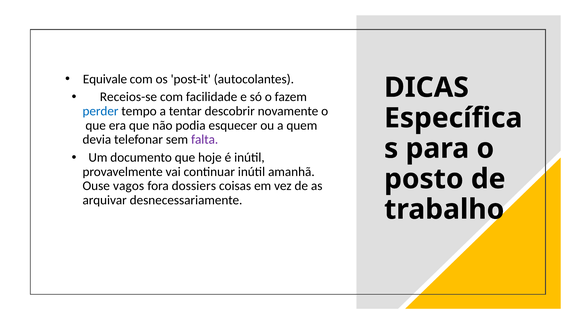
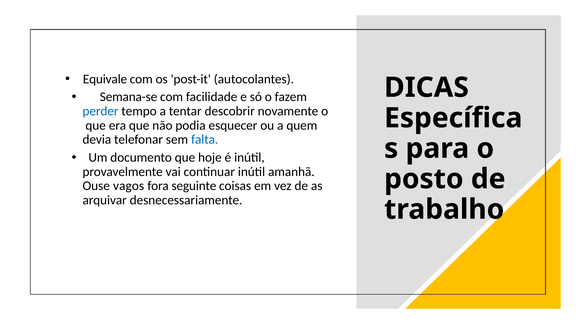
Receios-se: Receios-se -> Semana-se
falta colour: purple -> blue
dossiers: dossiers -> seguinte
